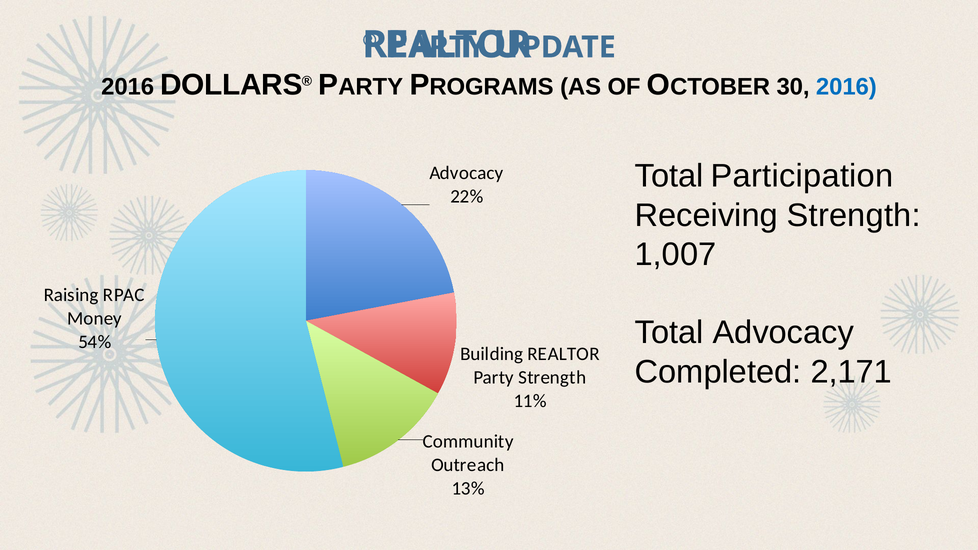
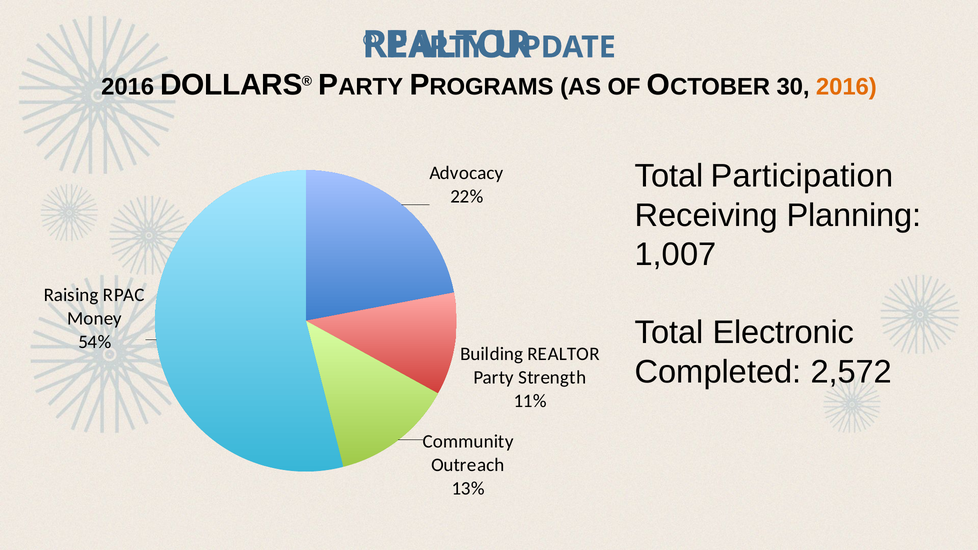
2016 at (846, 87) colour: blue -> orange
Receiving Strength: Strength -> Planning
Total Advocacy: Advocacy -> Electronic
2,171: 2,171 -> 2,572
